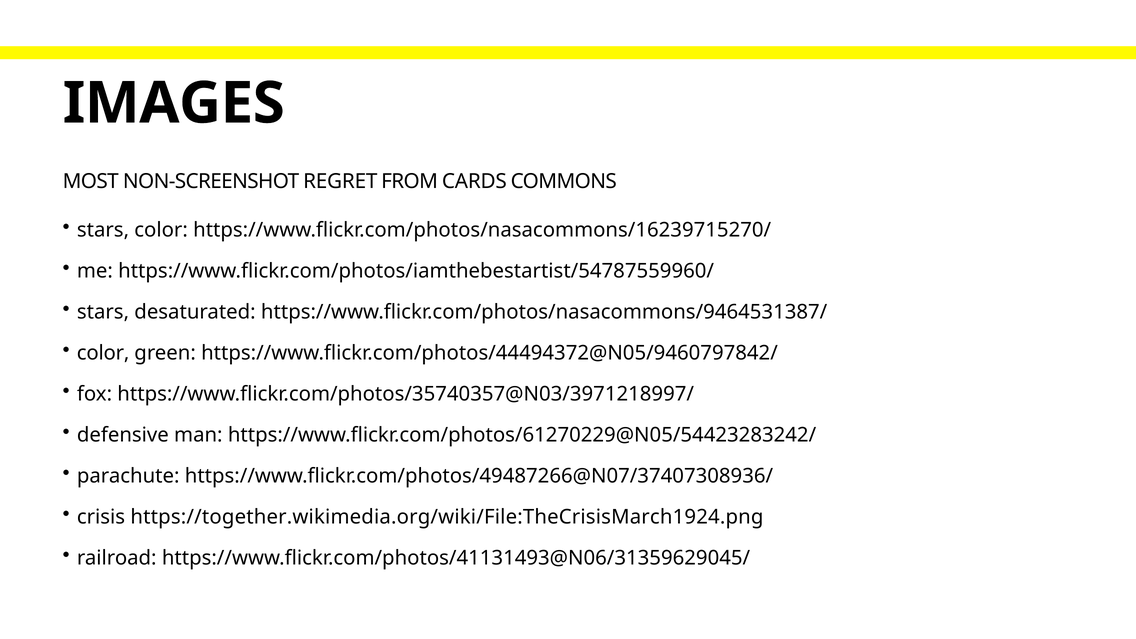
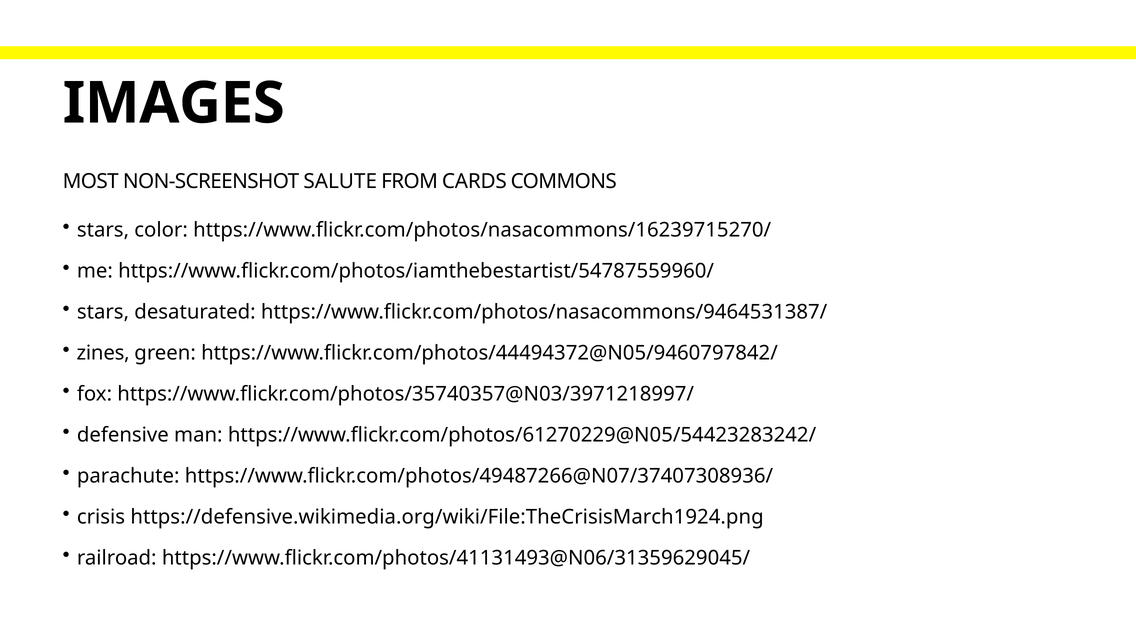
REGRET: REGRET -> SALUTE
color at (103, 353): color -> zines
https://together.wikimedia.org/wiki/File:TheCrisisMarch1924.png: https://together.wikimedia.org/wiki/File:TheCrisisMarch1924.png -> https://defensive.wikimedia.org/wiki/File:TheCrisisMarch1924.png
